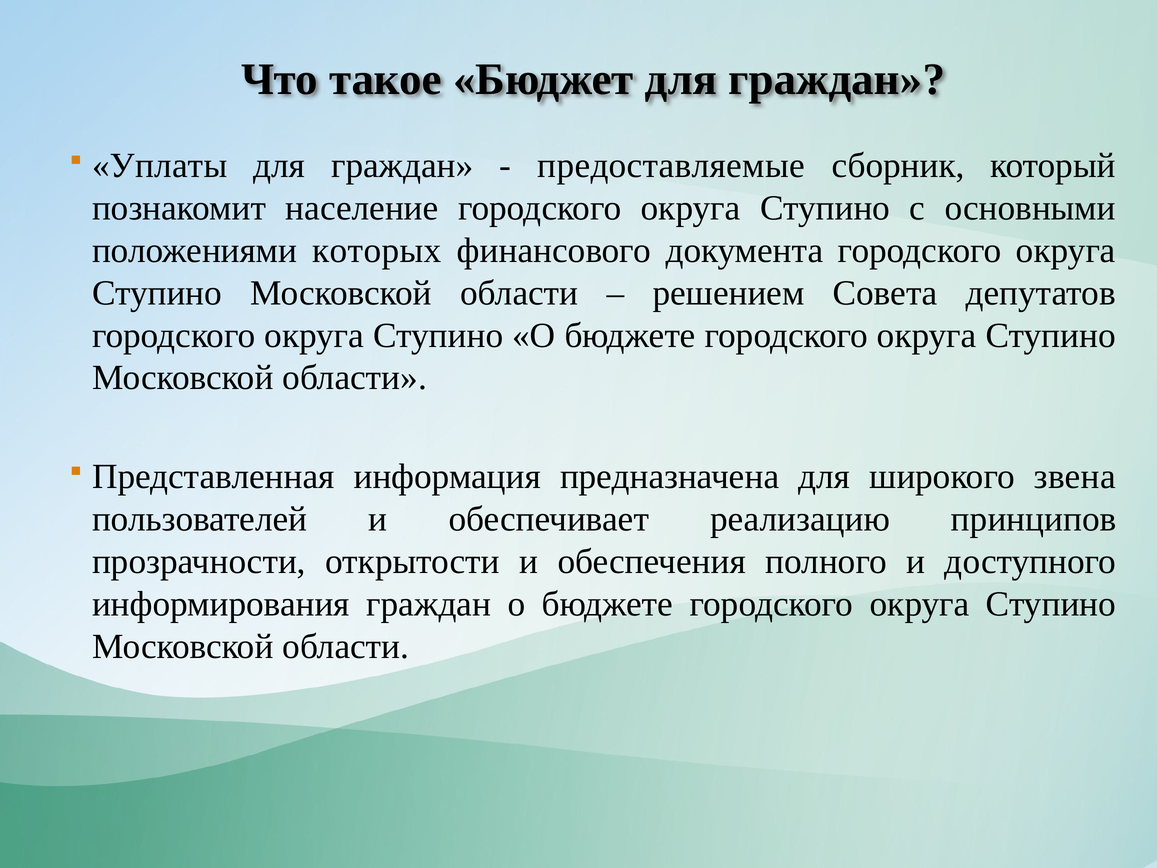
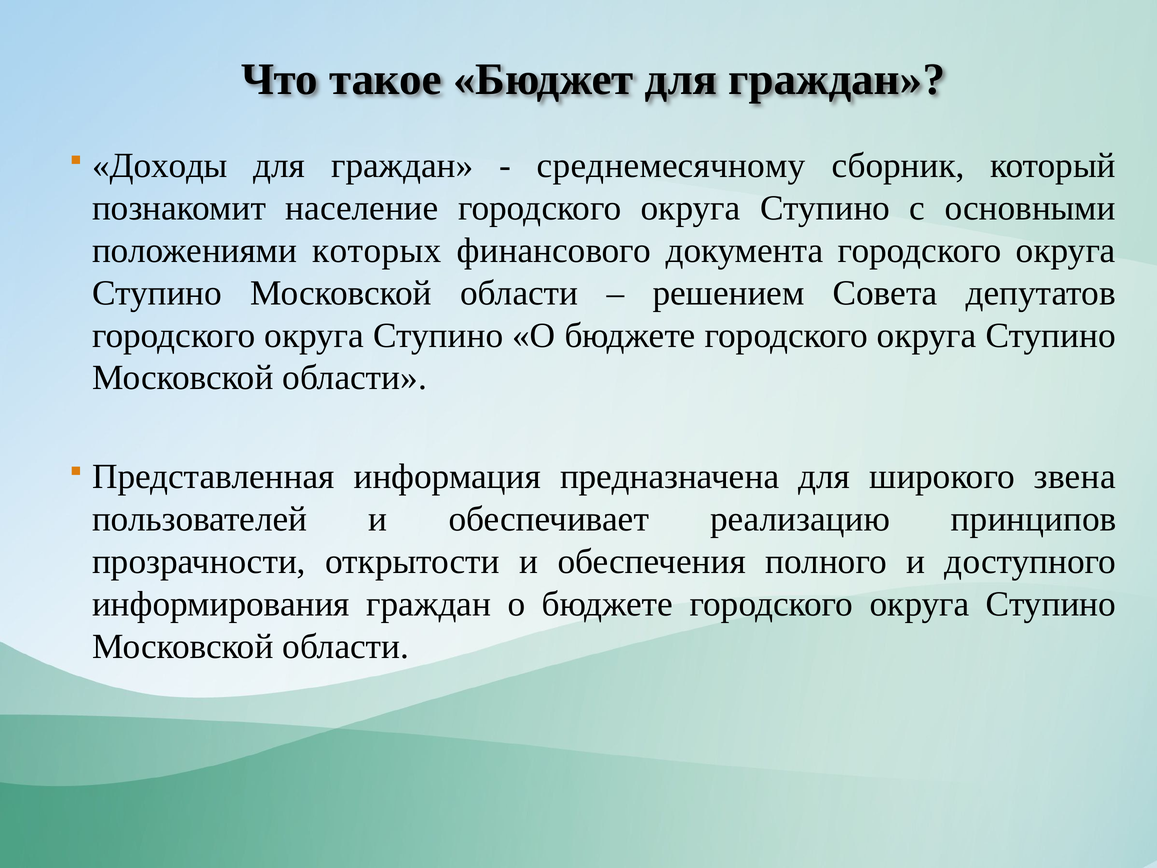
Уплаты: Уплаты -> Доходы
предоставляемые: предоставляемые -> среднемесячному
